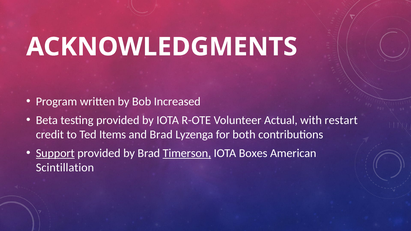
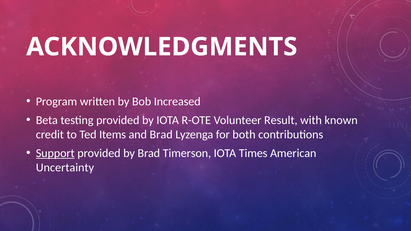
Actual: Actual -> Result
restart: restart -> known
Timerson underline: present -> none
Boxes: Boxes -> Times
Scintillation: Scintillation -> Uncertainty
